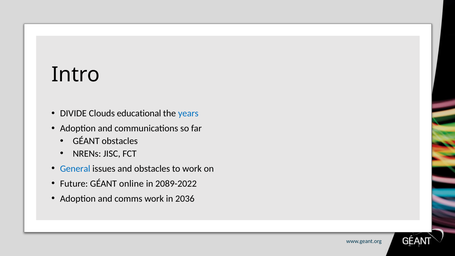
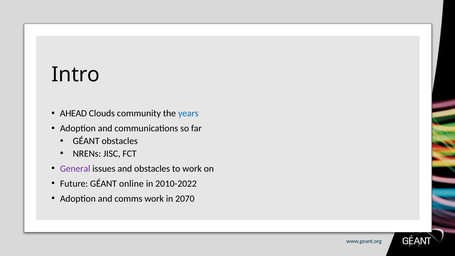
DIVIDE: DIVIDE -> AHEAD
educational: educational -> community
General colour: blue -> purple
2089-2022: 2089-2022 -> 2010-2022
2036: 2036 -> 2070
